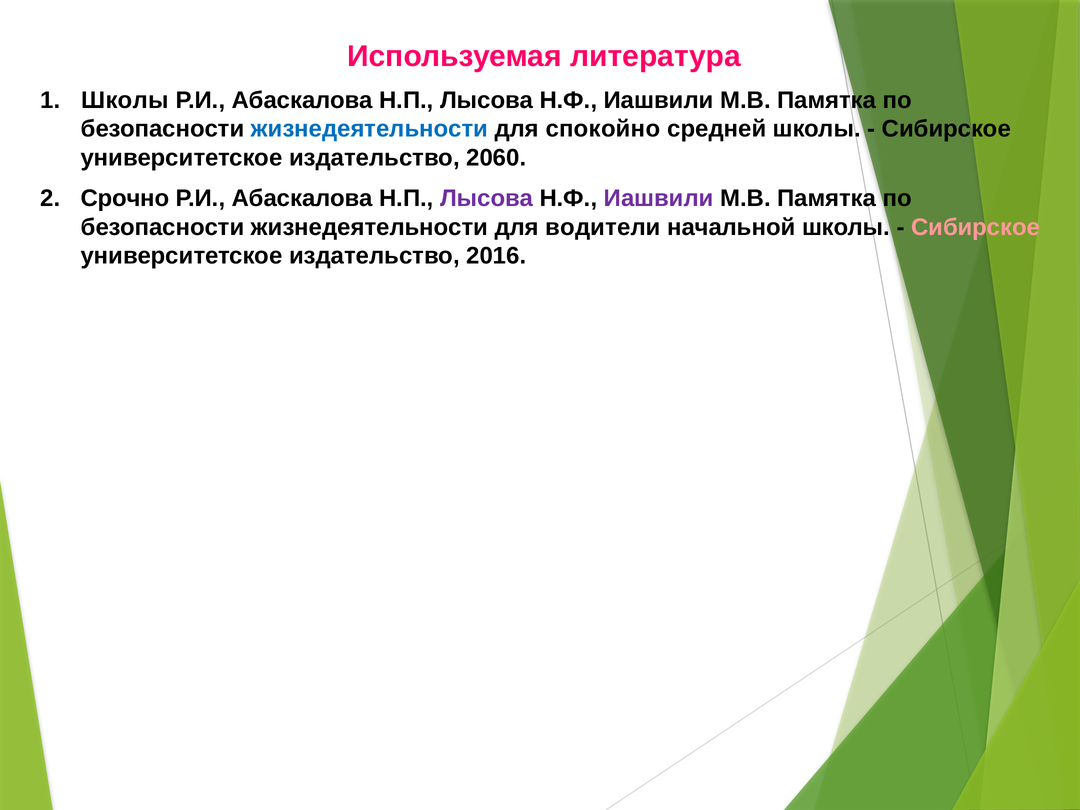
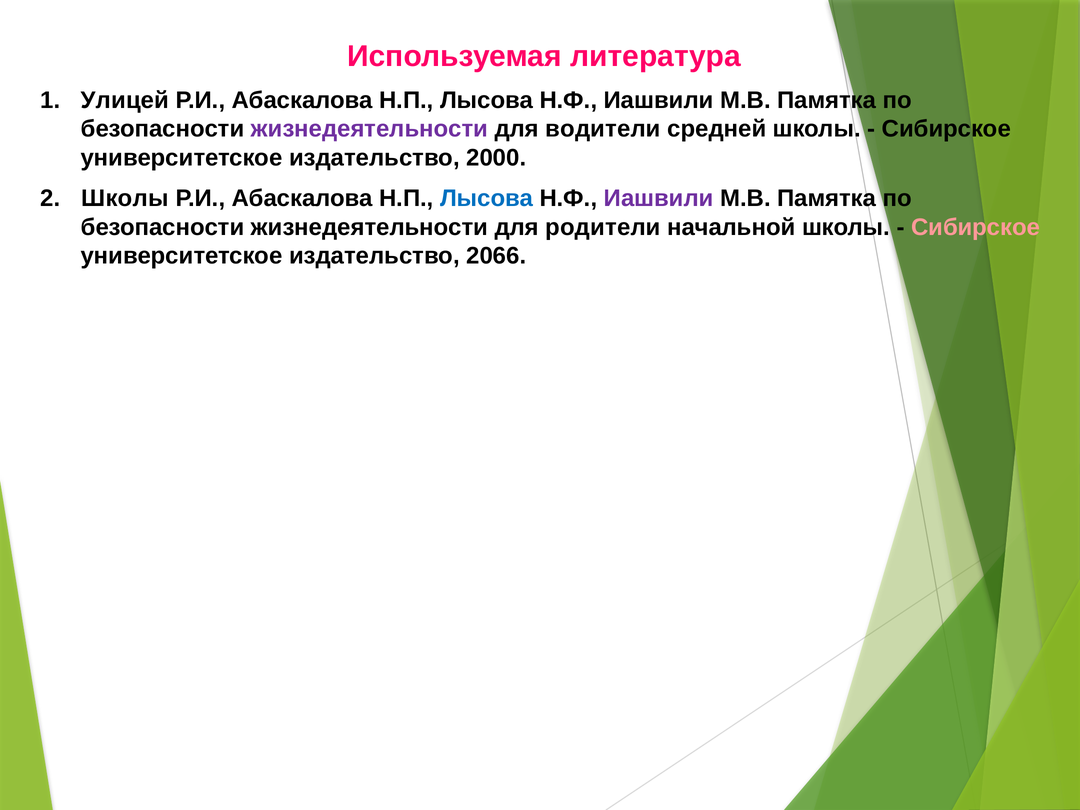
Школы at (125, 100): Школы -> Улицей
жизнедеятельности at (369, 129) colour: blue -> purple
спокойно: спокойно -> водители
2060: 2060 -> 2000
Срочно at (125, 198): Срочно -> Школы
Лысова at (487, 198) colour: purple -> blue
водители: водители -> родители
2016: 2016 -> 2066
